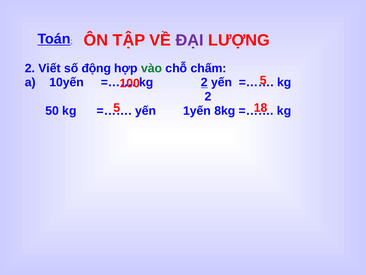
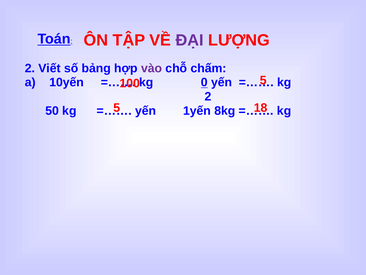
động: động -> bảng
vào colour: green -> purple
2 at (204, 82): 2 -> 0
